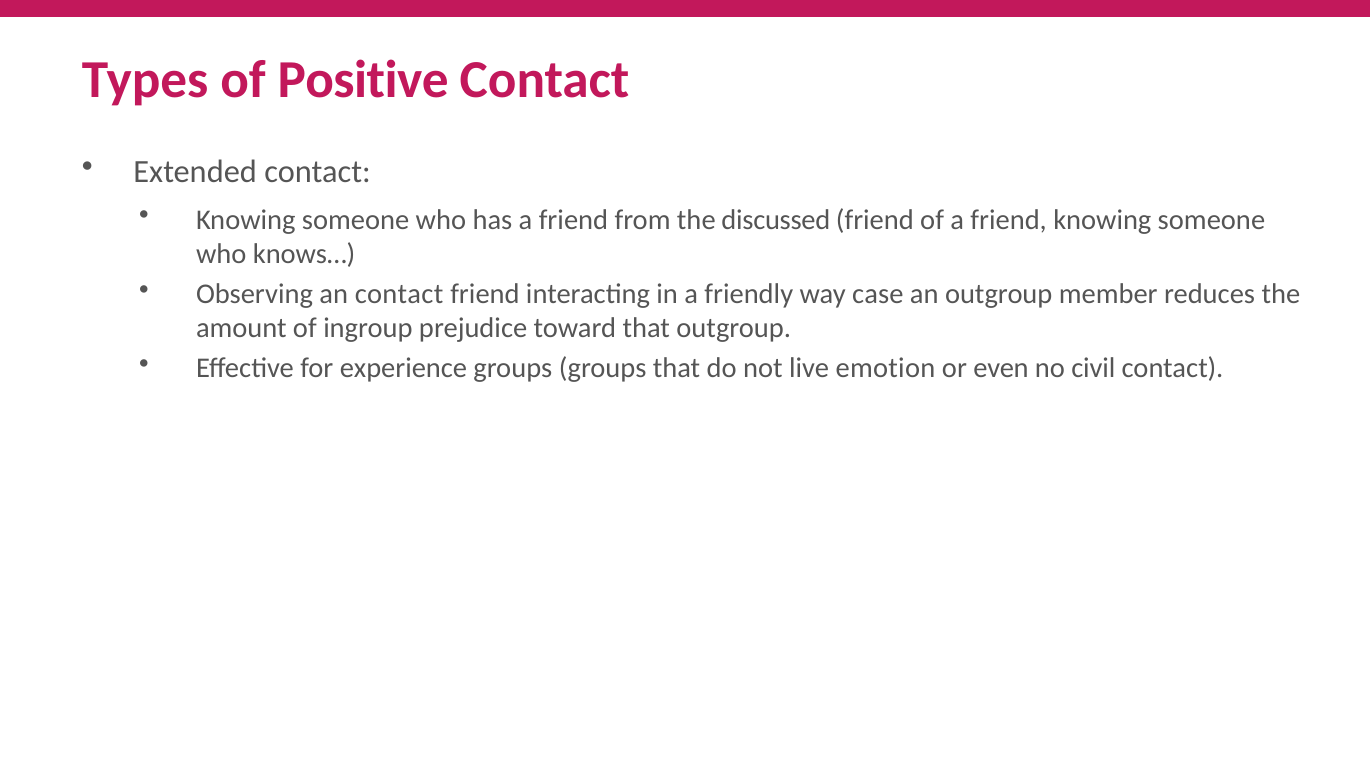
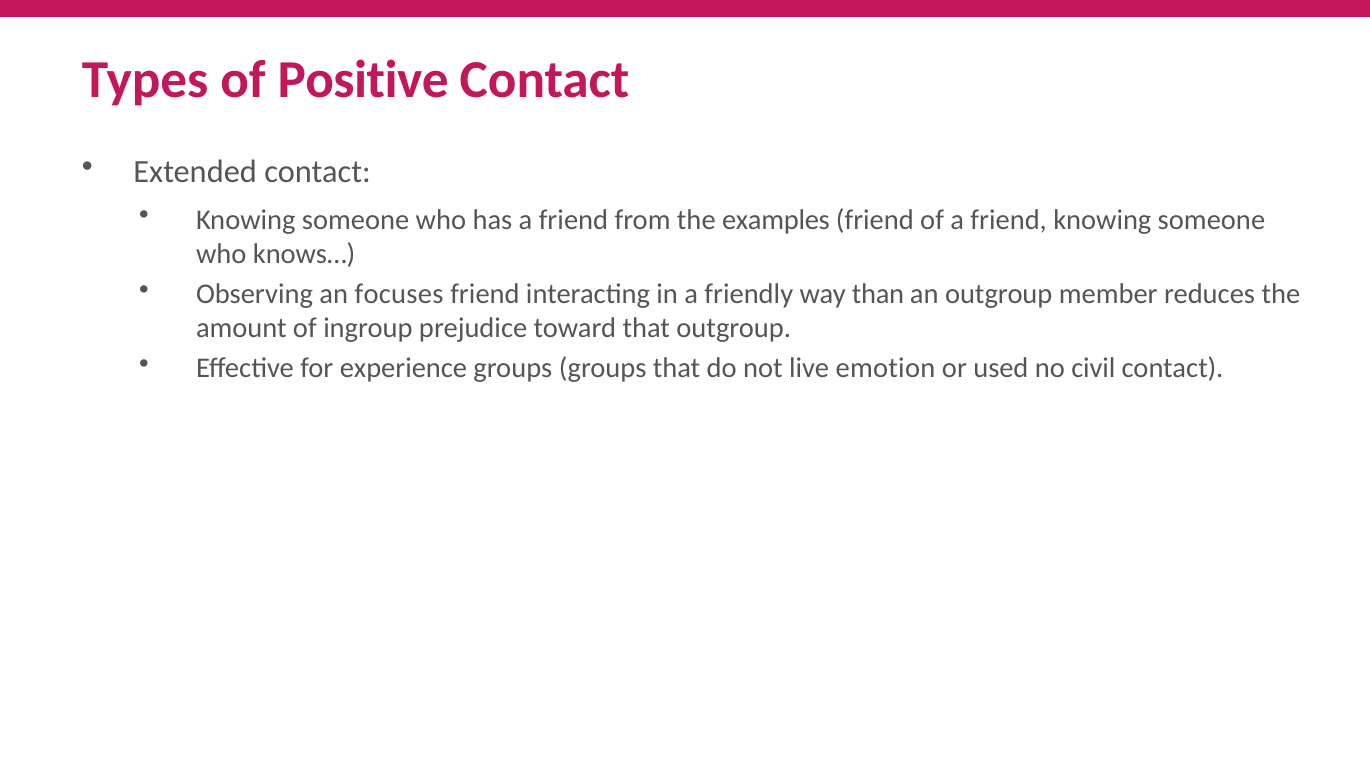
discussed: discussed -> examples
an contact: contact -> focuses
case: case -> than
even: even -> used
